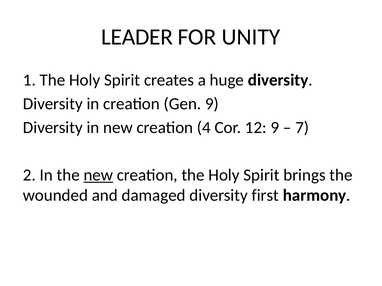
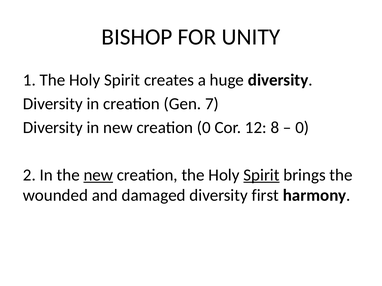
LEADER: LEADER -> BISHOP
Gen 9: 9 -> 7
creation 4: 4 -> 0
12 9: 9 -> 8
7 at (302, 128): 7 -> 0
Spirit at (261, 175) underline: none -> present
